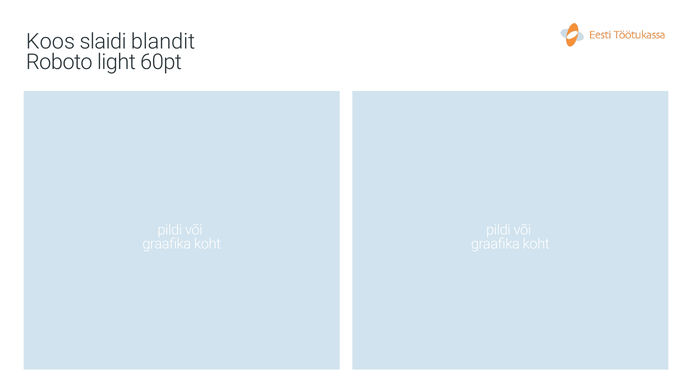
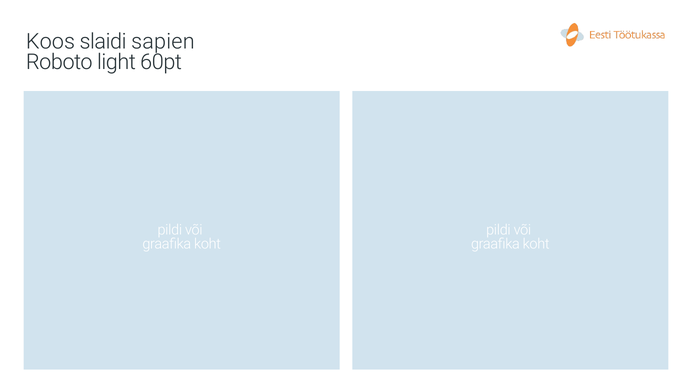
blandit: blandit -> sapien
